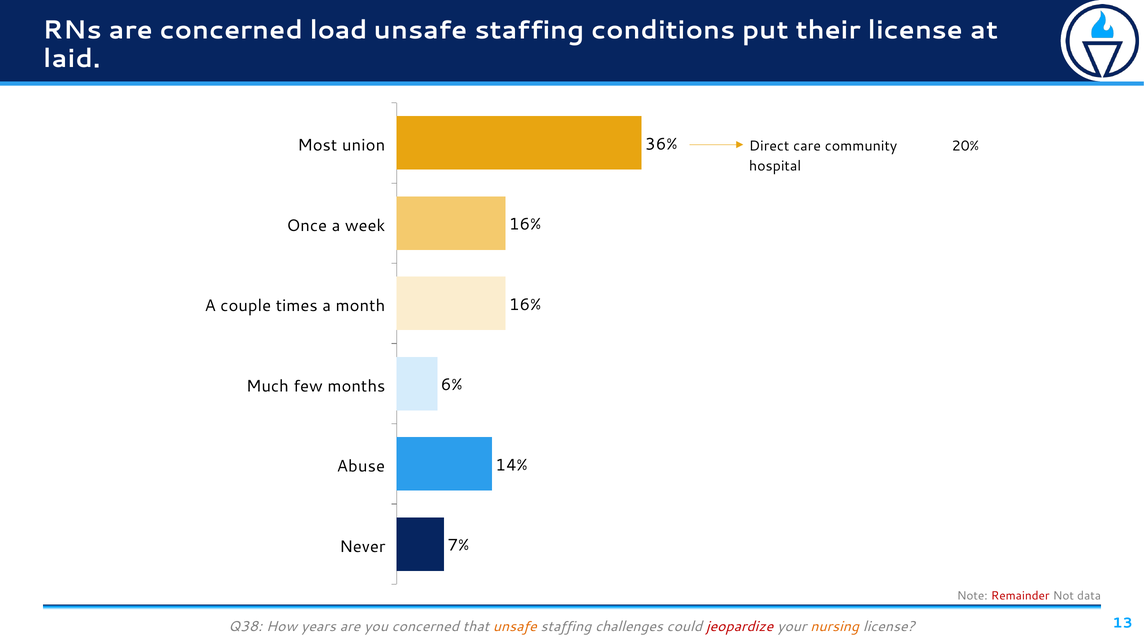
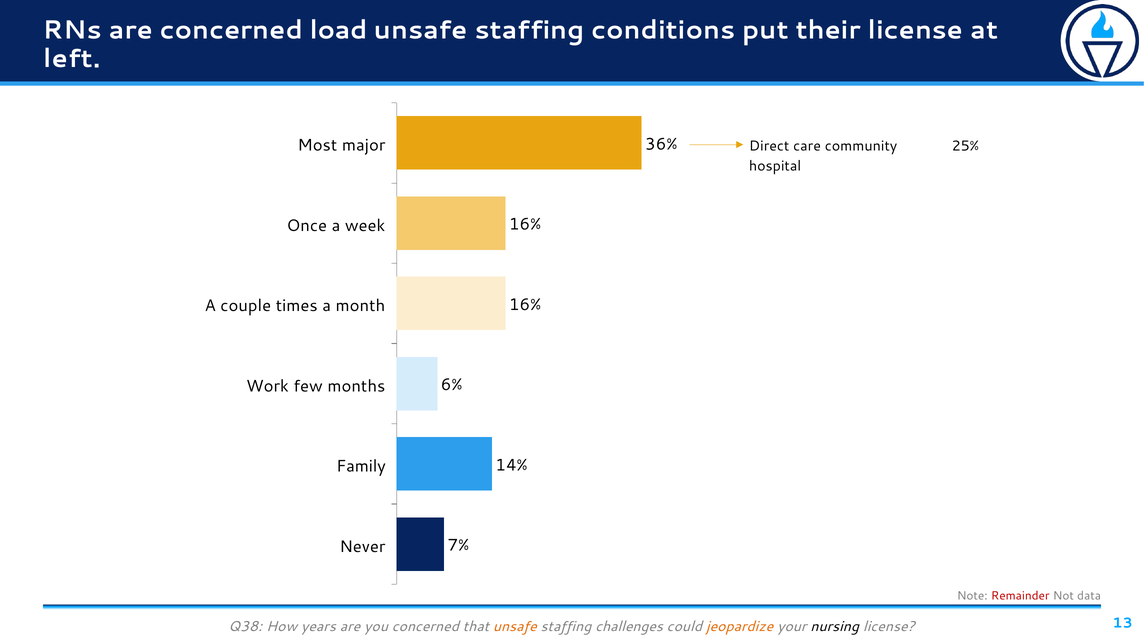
laid: laid -> left
union: union -> major
20%: 20% -> 25%
Much: Much -> Work
Abuse: Abuse -> Family
jeopardize colour: red -> orange
nursing colour: orange -> black
